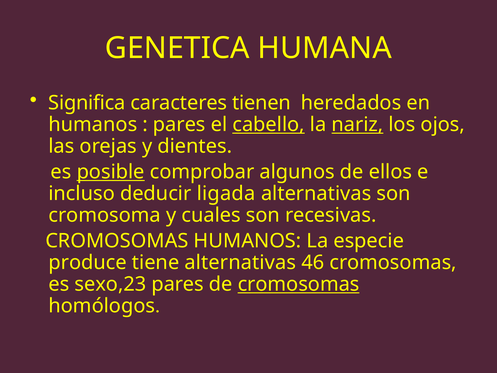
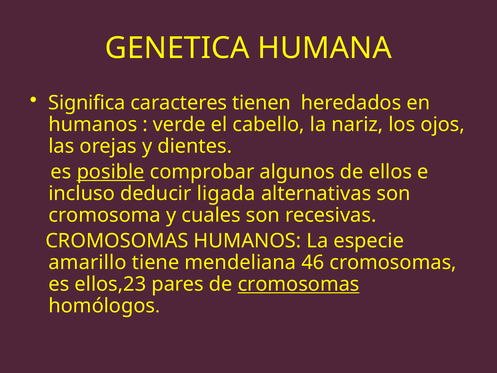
pares at (179, 124): pares -> verde
cabello underline: present -> none
nariz underline: present -> none
produce: produce -> amarillo
tiene alternativas: alternativas -> mendeliana
sexo,23: sexo,23 -> ellos,23
